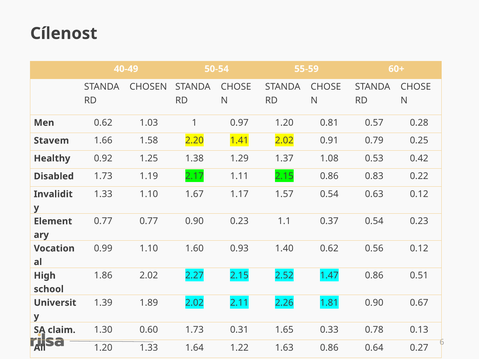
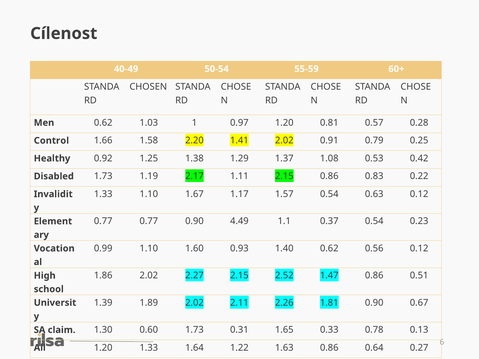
Stavem: Stavem -> Control
0.90 0.23: 0.23 -> 4.49
